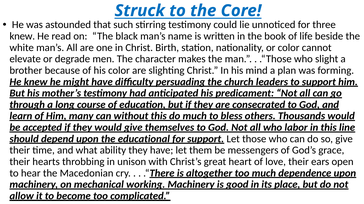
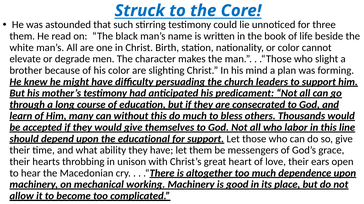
knew at (22, 36): knew -> them
